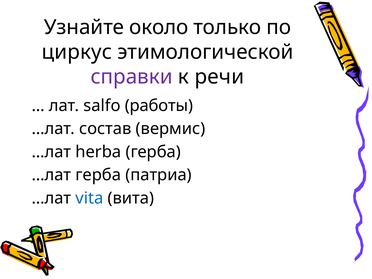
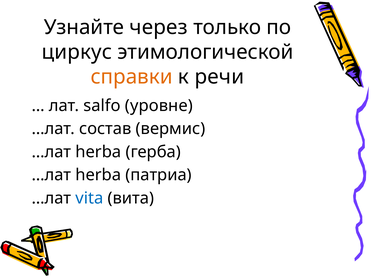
около: около -> через
справки colour: purple -> orange
работы: работы -> уровне
герба at (98, 175): герба -> herba
